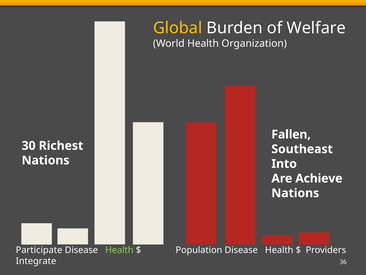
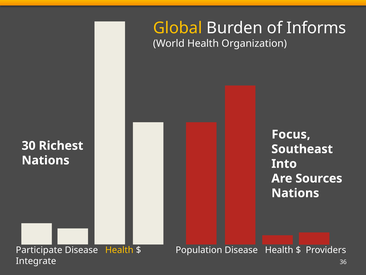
Welfare: Welfare -> Informs
Fallen: Fallen -> Focus
Achieve: Achieve -> Sources
Health at (119, 250) colour: light green -> yellow
